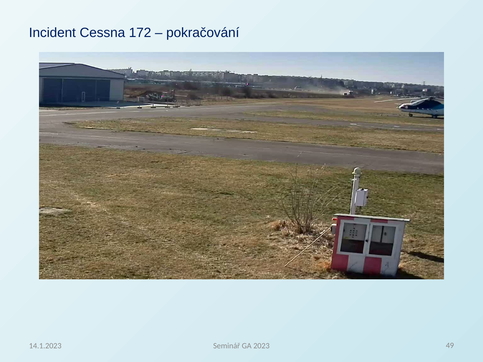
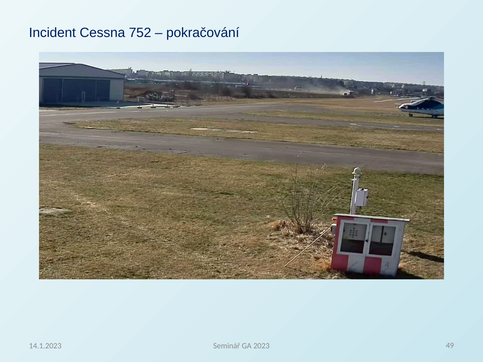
172: 172 -> 752
